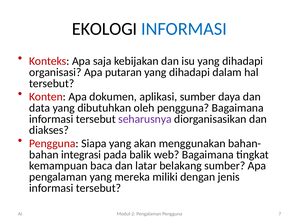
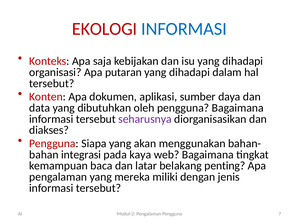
EKOLOGI colour: black -> red
balik: balik -> kaya
belakang sumber: sumber -> penting
